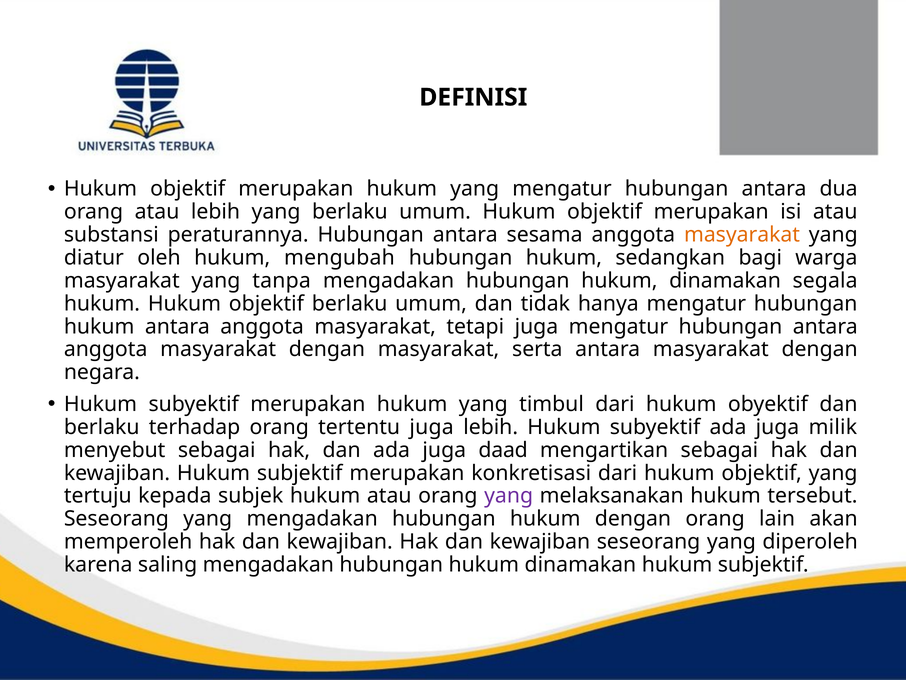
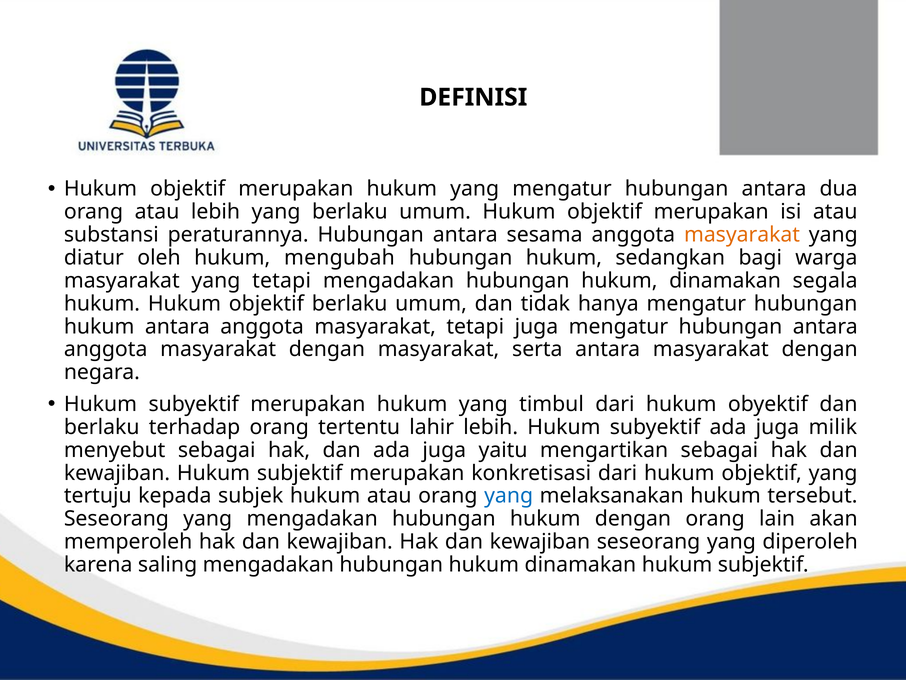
yang tanpa: tanpa -> tetapi
tertentu juga: juga -> lahir
daad: daad -> yaitu
yang at (509, 496) colour: purple -> blue
